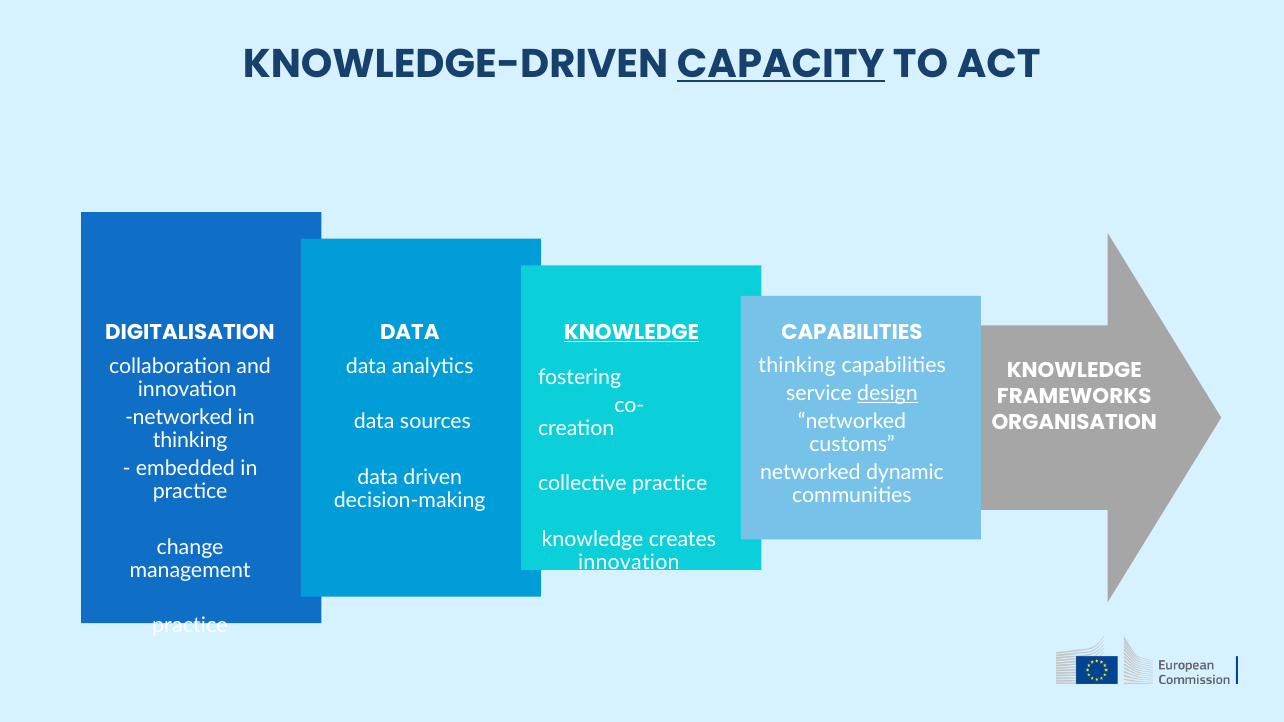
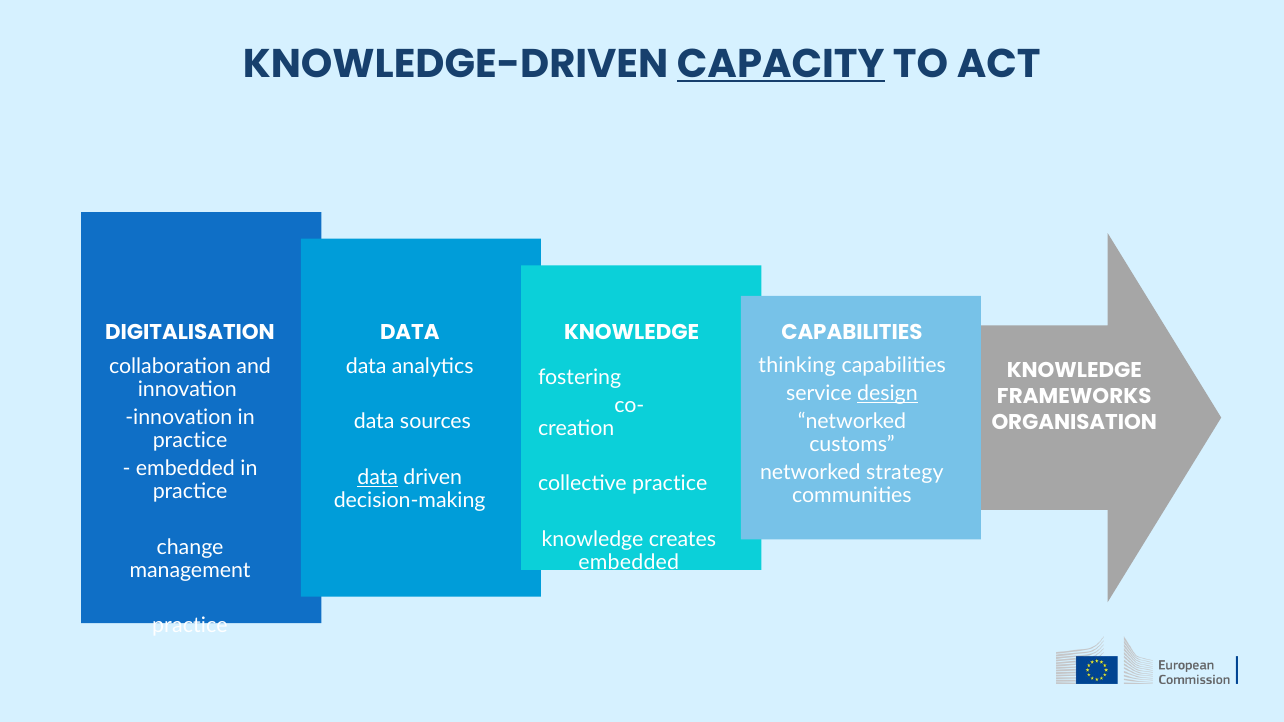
KNOWLEDGE at (632, 332) underline: present -> none
networked at (179, 418): networked -> innovation
thinking at (190, 441): thinking -> practice
dynamic: dynamic -> strategy
data at (378, 477) underline: none -> present
innovation at (629, 563): innovation -> embedded
